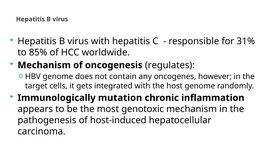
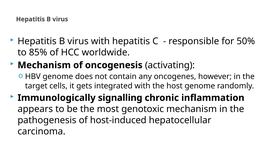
31%: 31% -> 50%
regulates: regulates -> activating
mutation: mutation -> signalling
